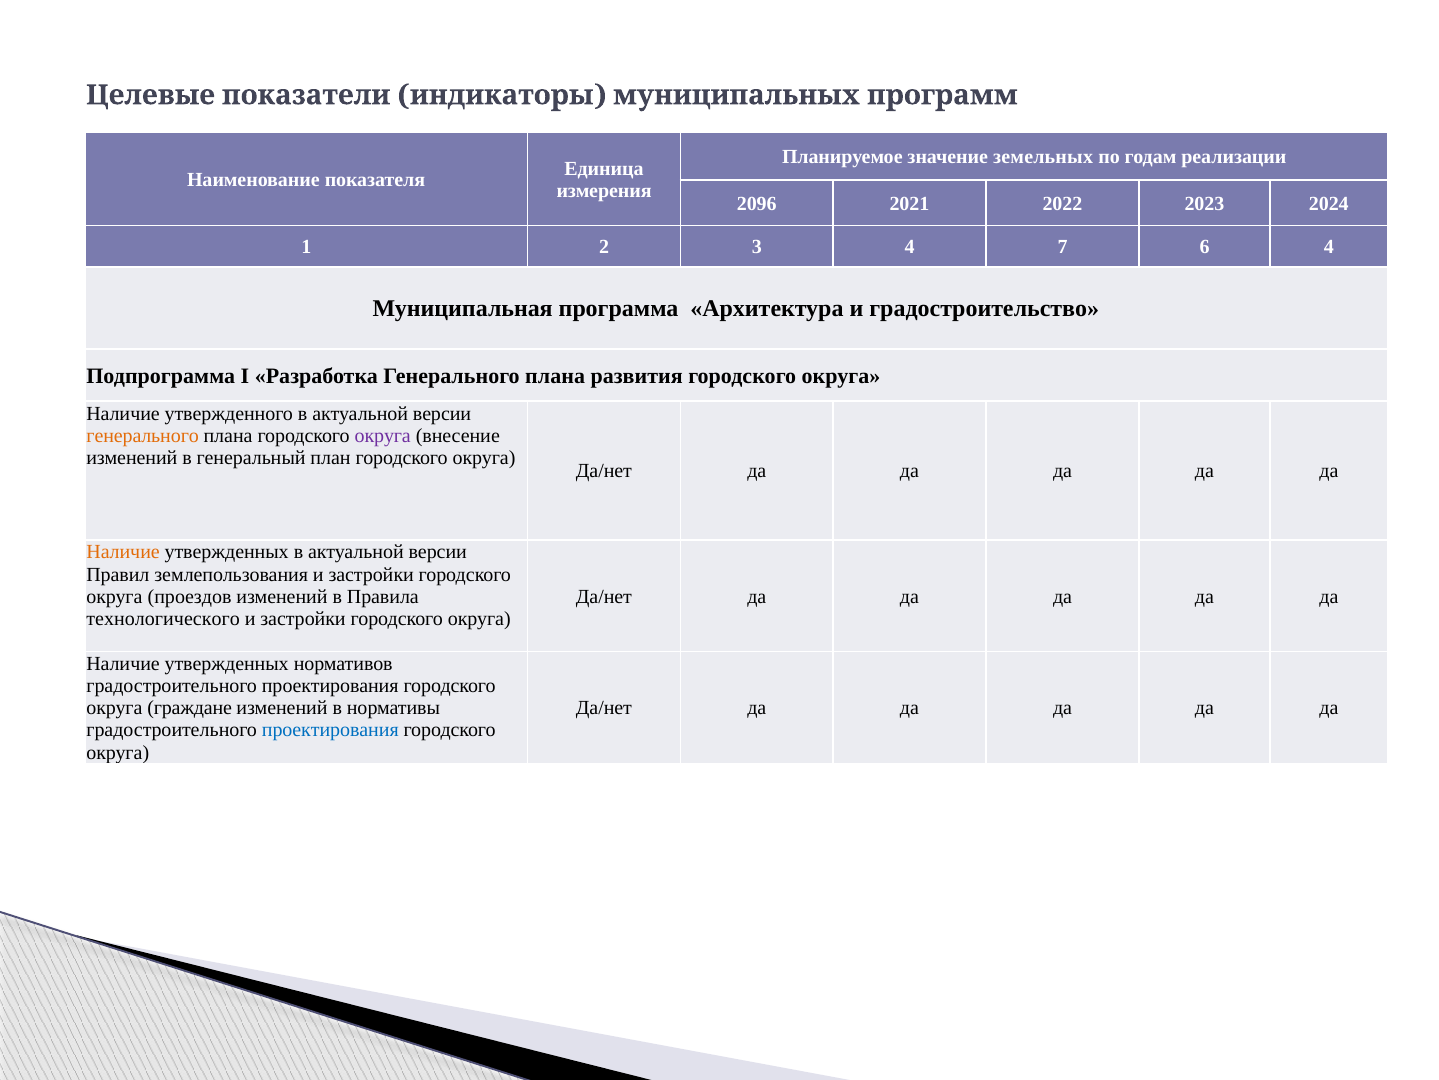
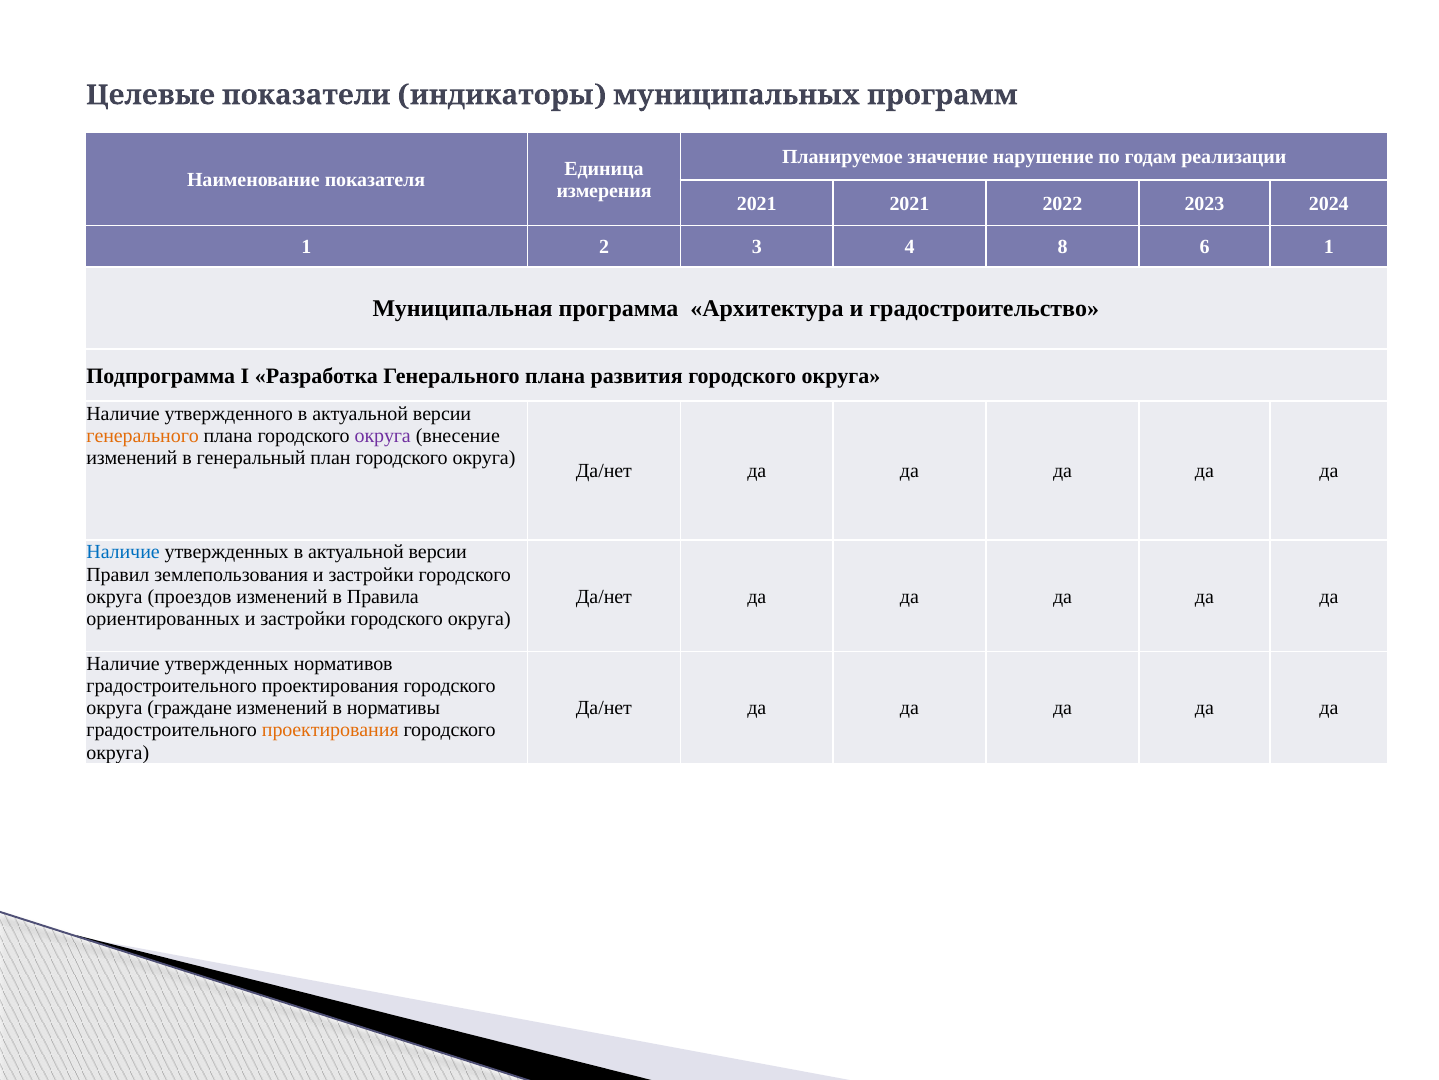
земельных: земельных -> нарушение
2096 at (757, 203): 2096 -> 2021
7: 7 -> 8
6 4: 4 -> 1
Наличие at (123, 552) colour: orange -> blue
технологического: технологического -> ориентированных
проектирования at (330, 730) colour: blue -> orange
